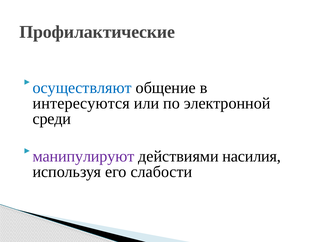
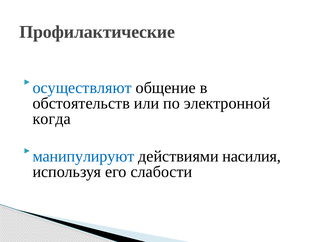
интересуются: интересуются -> обстоятельств
среди: среди -> когда
манипулируют colour: purple -> blue
